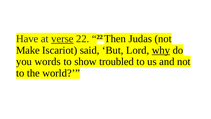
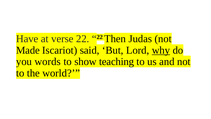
verse underline: present -> none
Make: Make -> Made
troubled: troubled -> teaching
